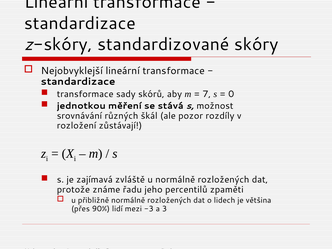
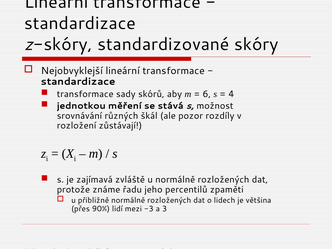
7: 7 -> 6
0: 0 -> 4
